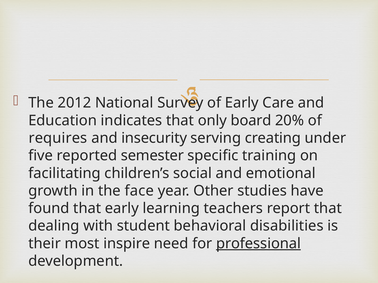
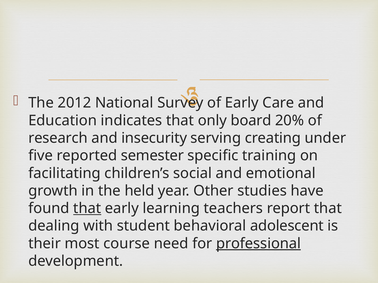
requires: requires -> research
face: face -> held
that at (87, 209) underline: none -> present
disabilities: disabilities -> adolescent
inspire: inspire -> course
